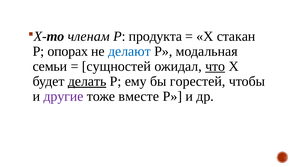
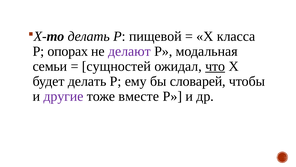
членам at (89, 36): членам -> делать
продукта: продукта -> пищевой
стакан: стакан -> класса
делают colour: blue -> purple
делать at (87, 81) underline: present -> none
горестей: горестей -> словарей
